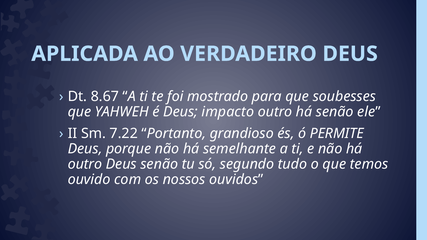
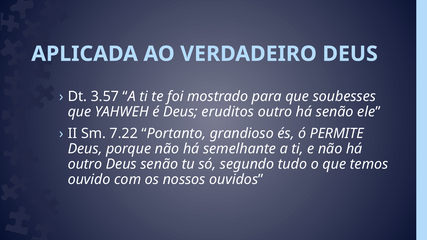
8.67: 8.67 -> 3.57
impacto: impacto -> eruditos
